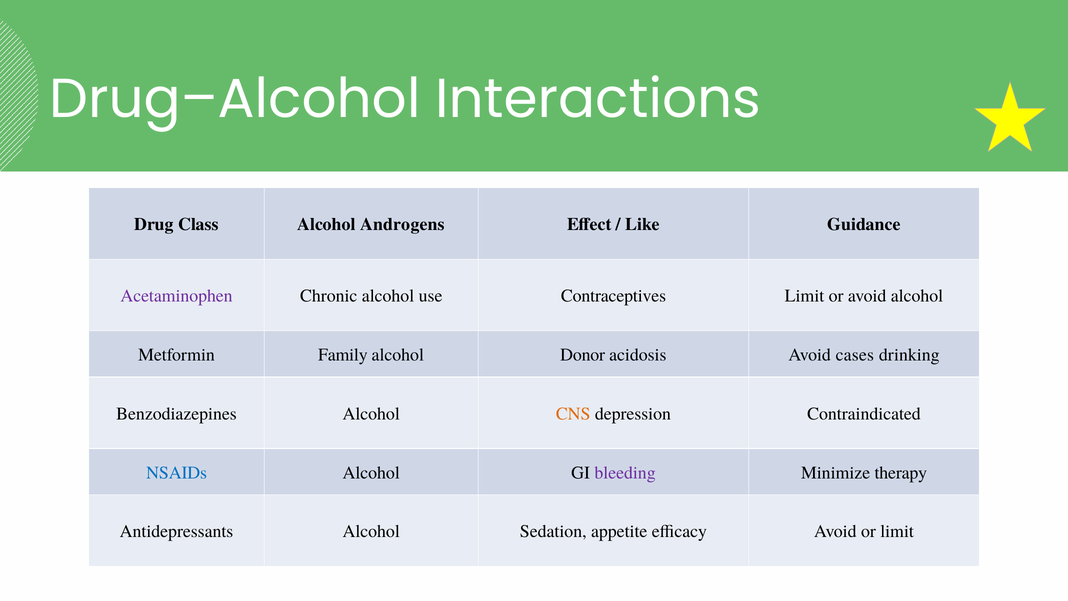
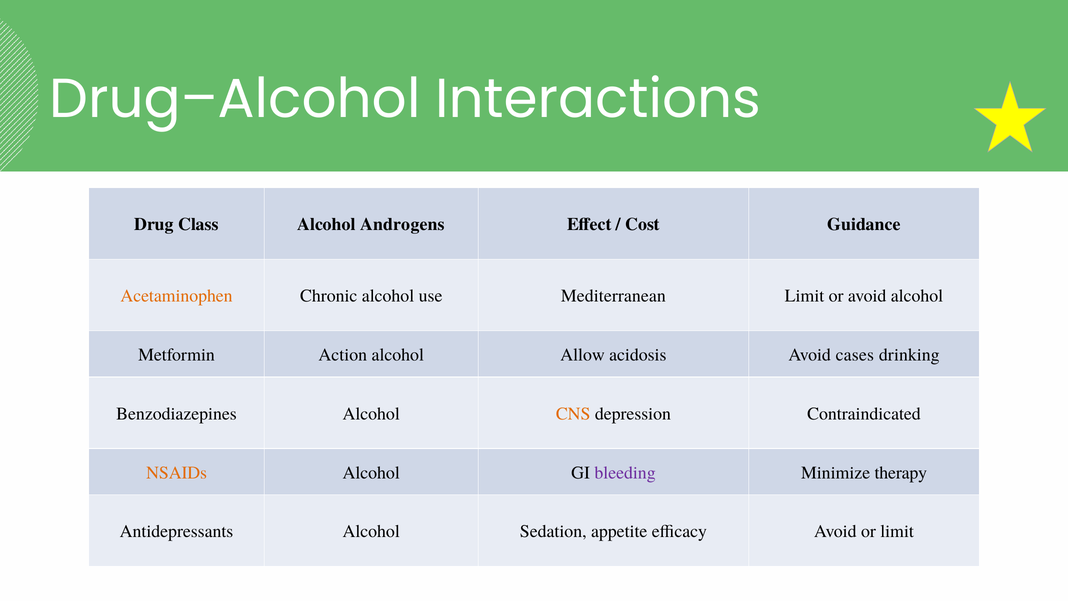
Like: Like -> Cost
Acetaminophen colour: purple -> orange
Contraceptives: Contraceptives -> Mediterranean
Family: Family -> Action
Donor: Donor -> Allow
NSAIDs colour: blue -> orange
